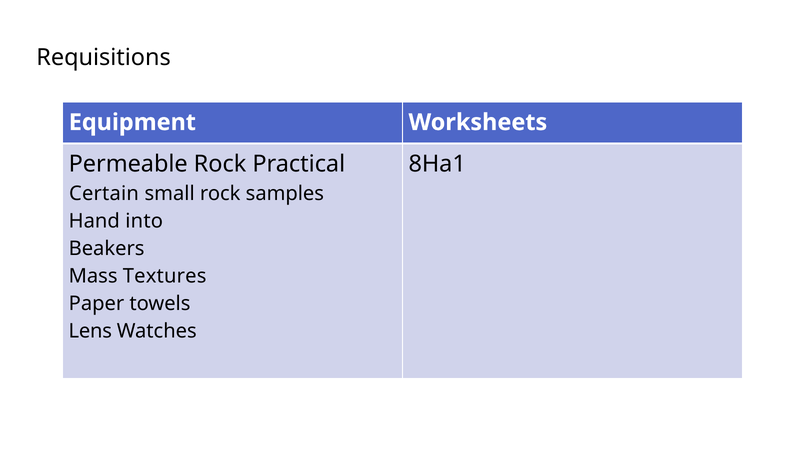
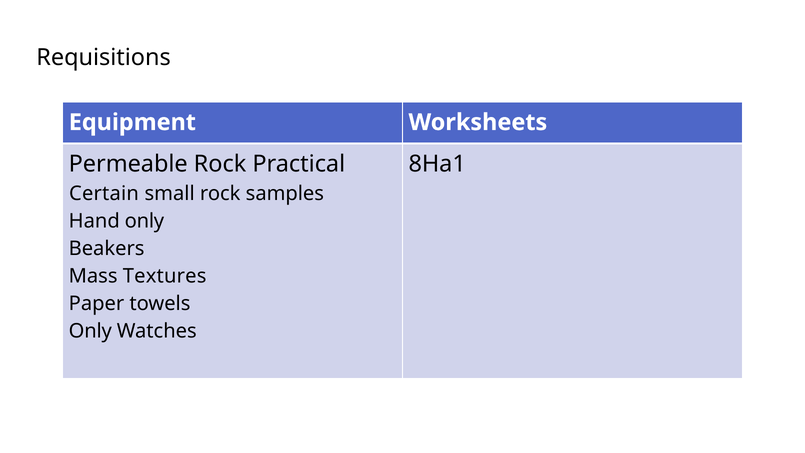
Hand into: into -> only
Lens at (90, 331): Lens -> Only
